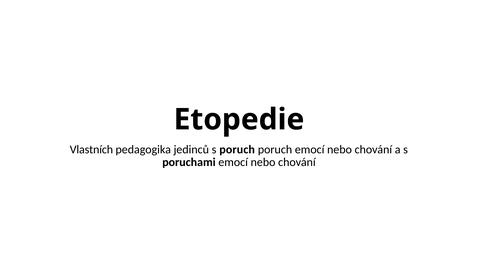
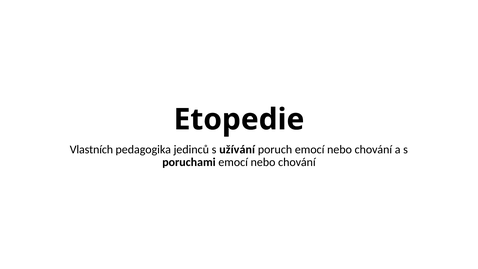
s poruch: poruch -> užívání
